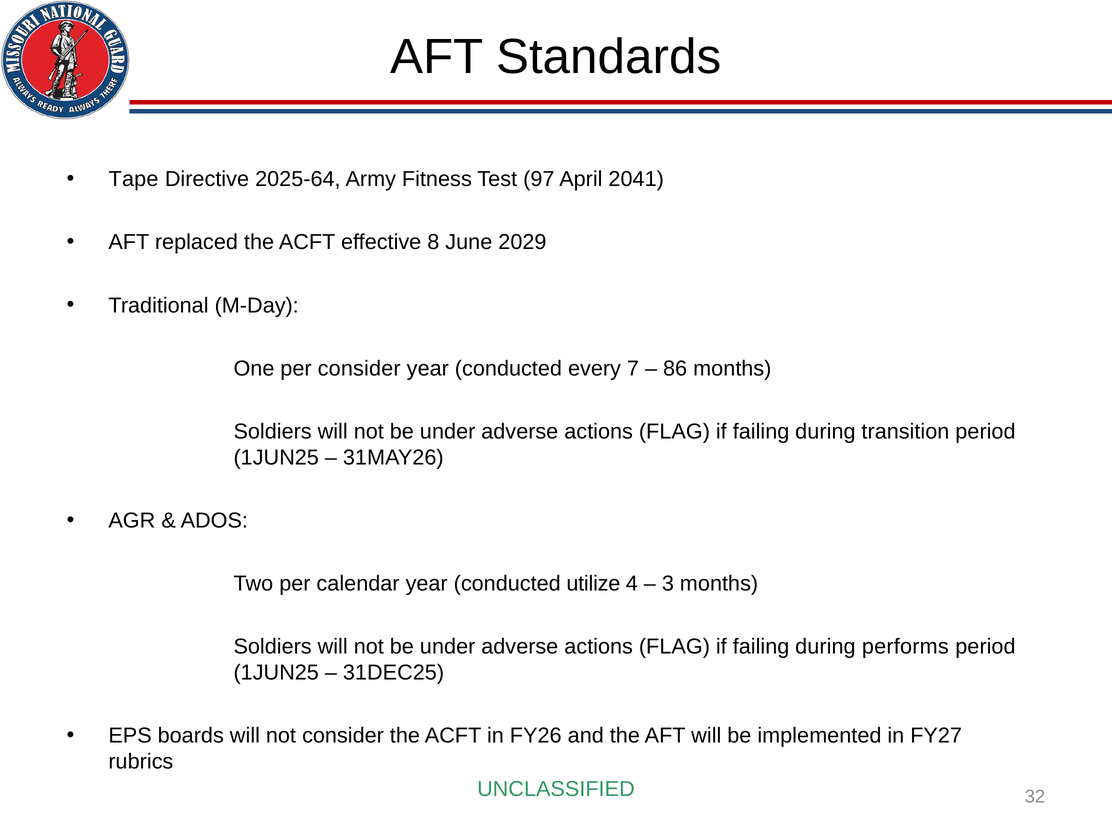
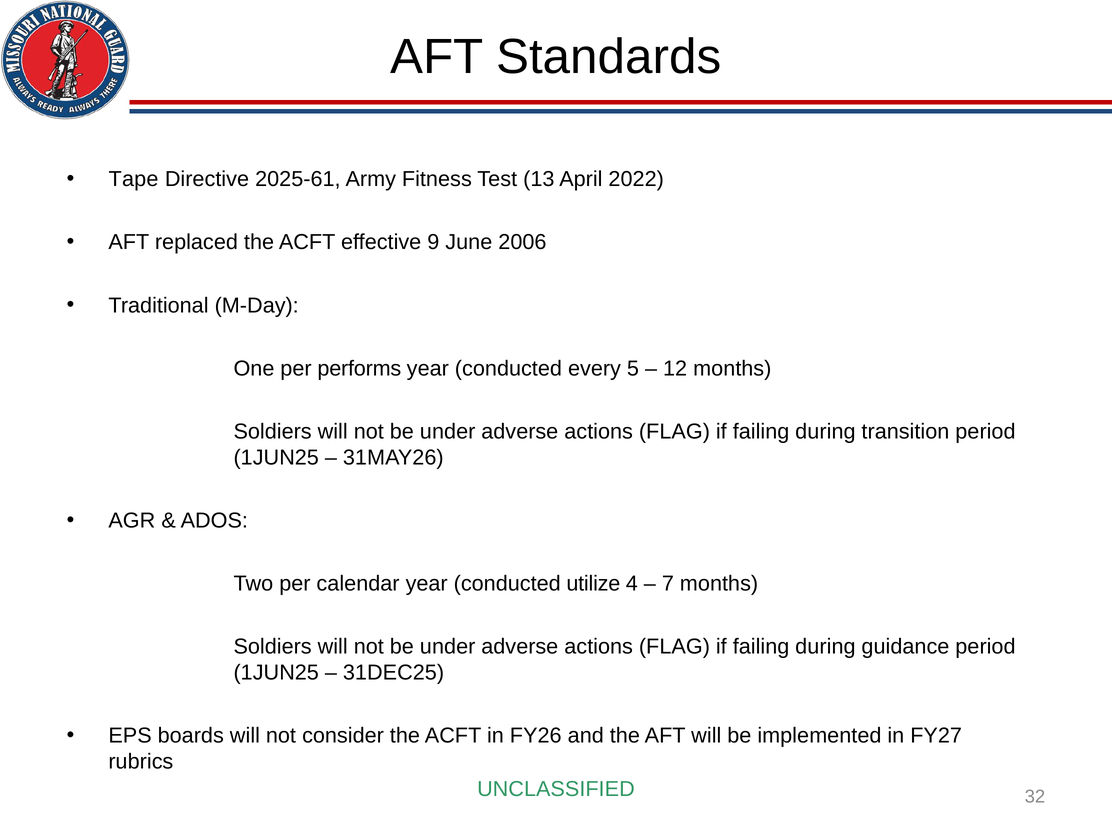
2025-64: 2025-64 -> 2025-61
97: 97 -> 13
2041: 2041 -> 2022
8: 8 -> 9
2029: 2029 -> 2006
per consider: consider -> performs
7: 7 -> 5
86: 86 -> 12
3: 3 -> 7
performs: performs -> guidance
